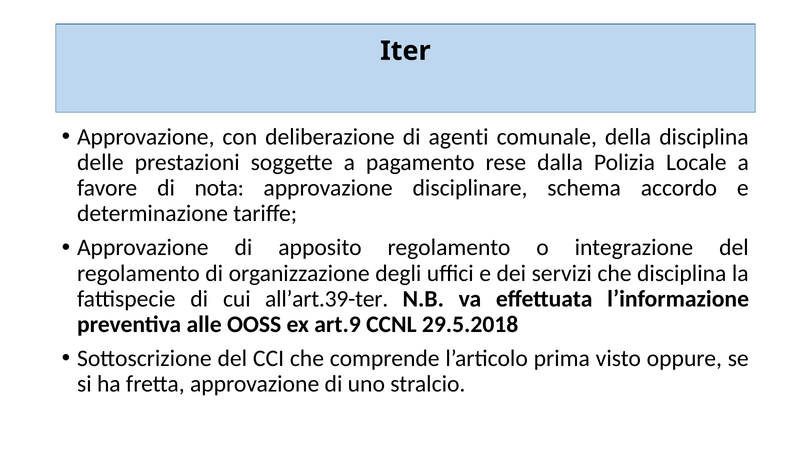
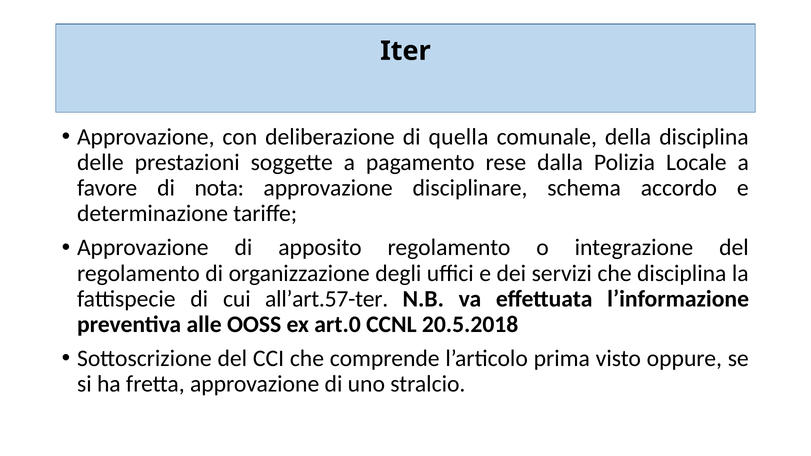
agenti: agenti -> quella
all’art.39-ter: all’art.39-ter -> all’art.57-ter
art.9: art.9 -> art.0
29.5.2018: 29.5.2018 -> 20.5.2018
